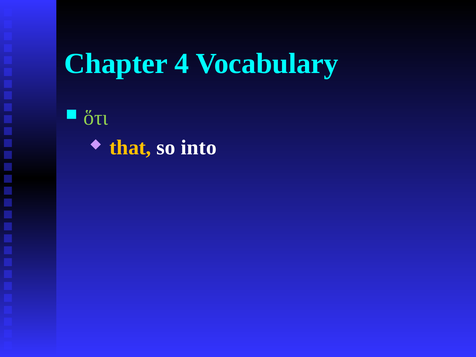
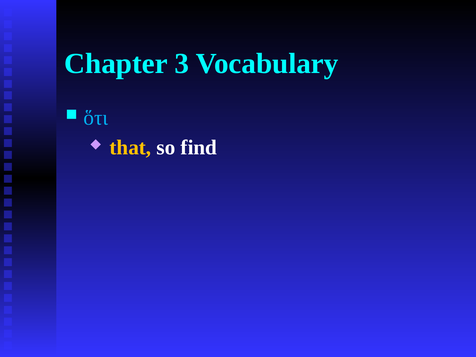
4: 4 -> 3
ὅτι colour: light green -> light blue
into: into -> find
